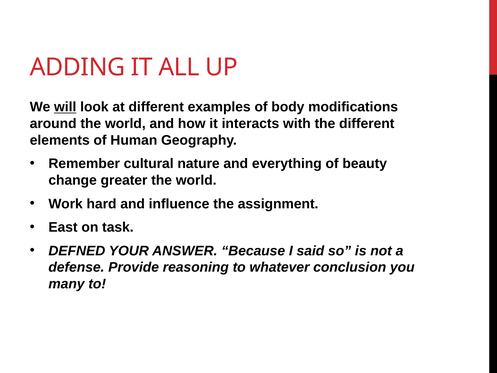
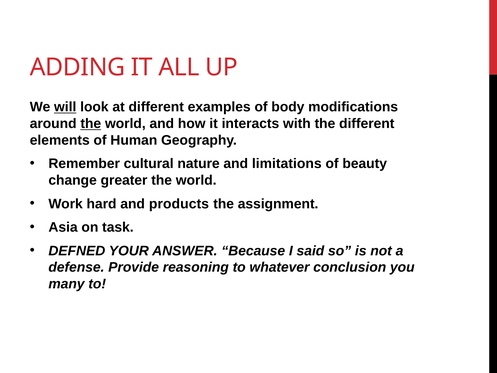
the at (91, 124) underline: none -> present
everything: everything -> limitations
influence: influence -> products
East: East -> Asia
